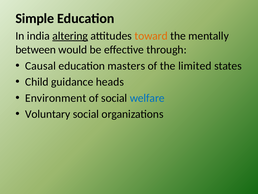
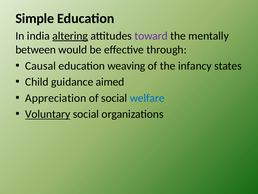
toward colour: orange -> purple
masters: masters -> weaving
limited: limited -> infancy
heads: heads -> aimed
Environment: Environment -> Appreciation
Voluntary underline: none -> present
